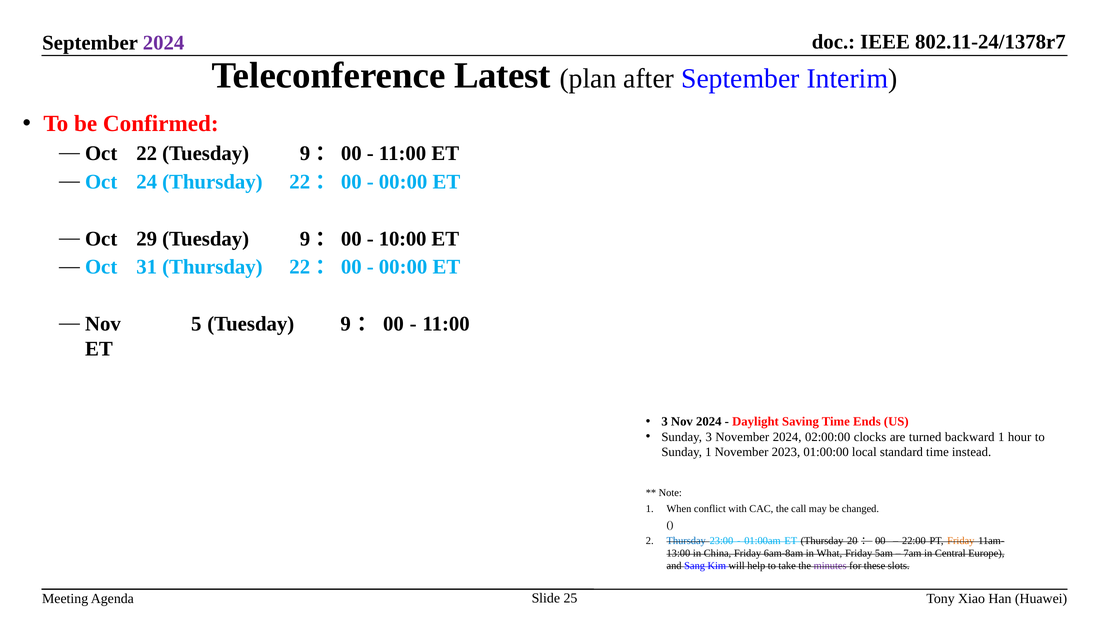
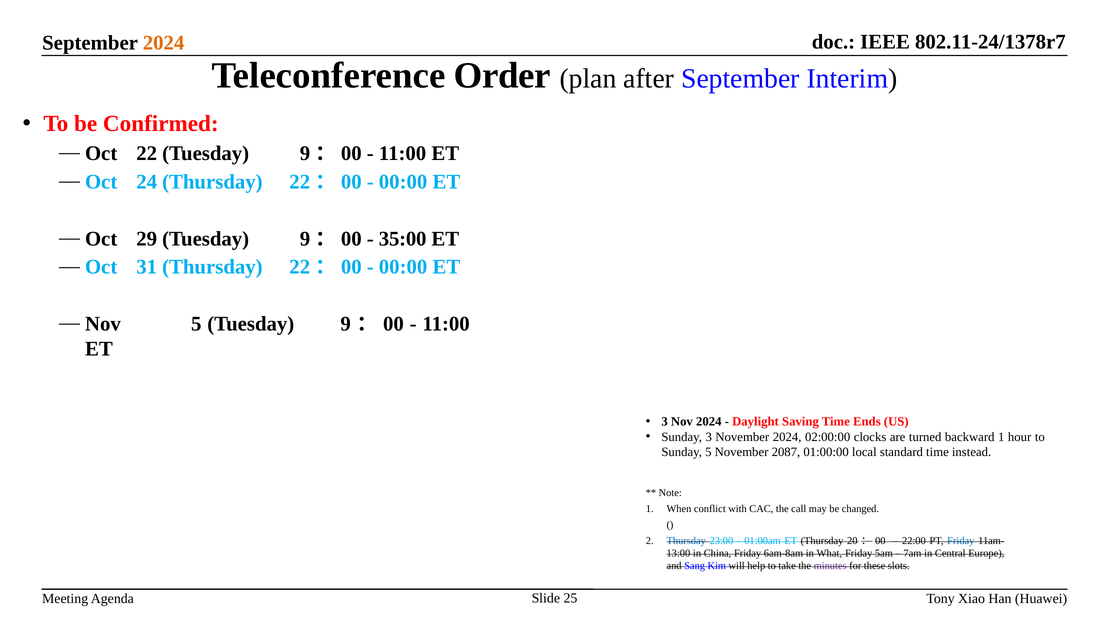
2024 at (164, 43) colour: purple -> orange
Latest: Latest -> Order
10:00: 10:00 -> 35:00
Sunday 1: 1 -> 5
2023: 2023 -> 2087
Friday at (961, 541) colour: orange -> blue
